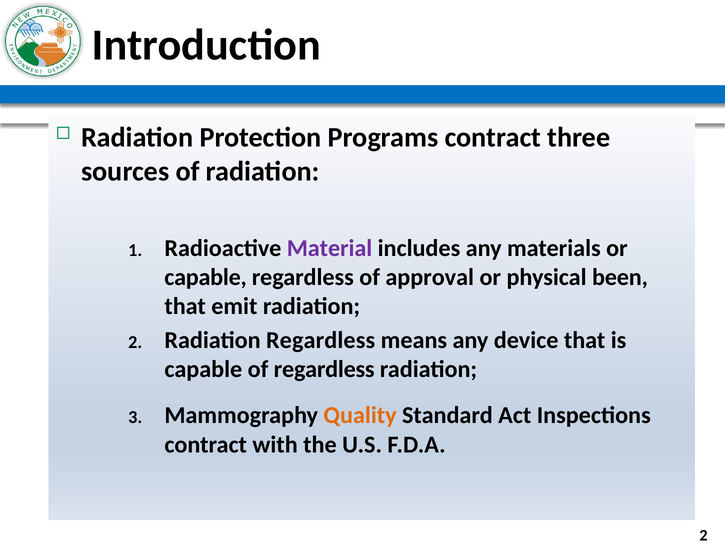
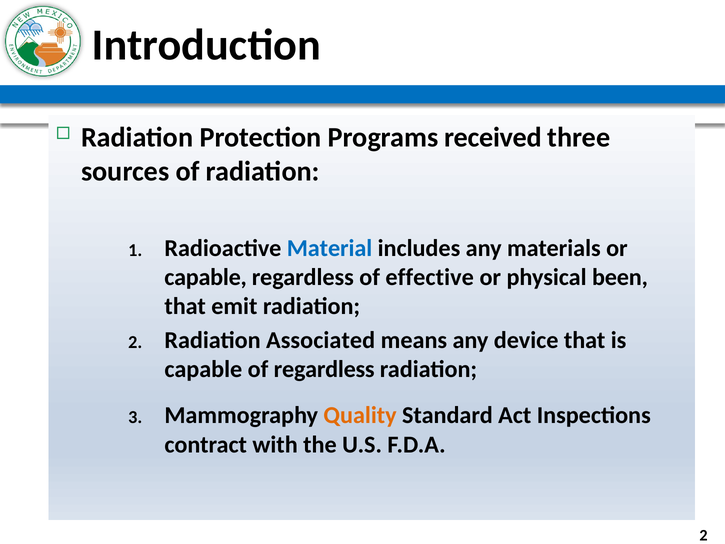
Programs contract: contract -> received
Material colour: purple -> blue
approval: approval -> effective
Radiation Regardless: Regardless -> Associated
